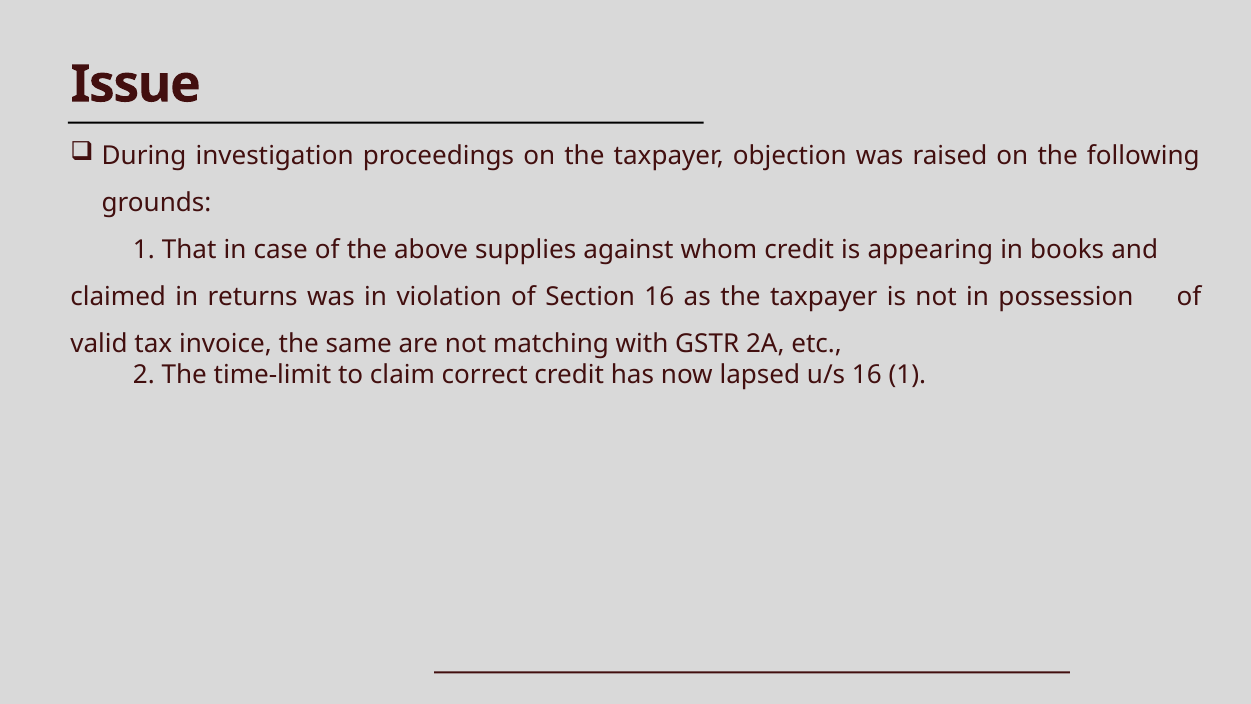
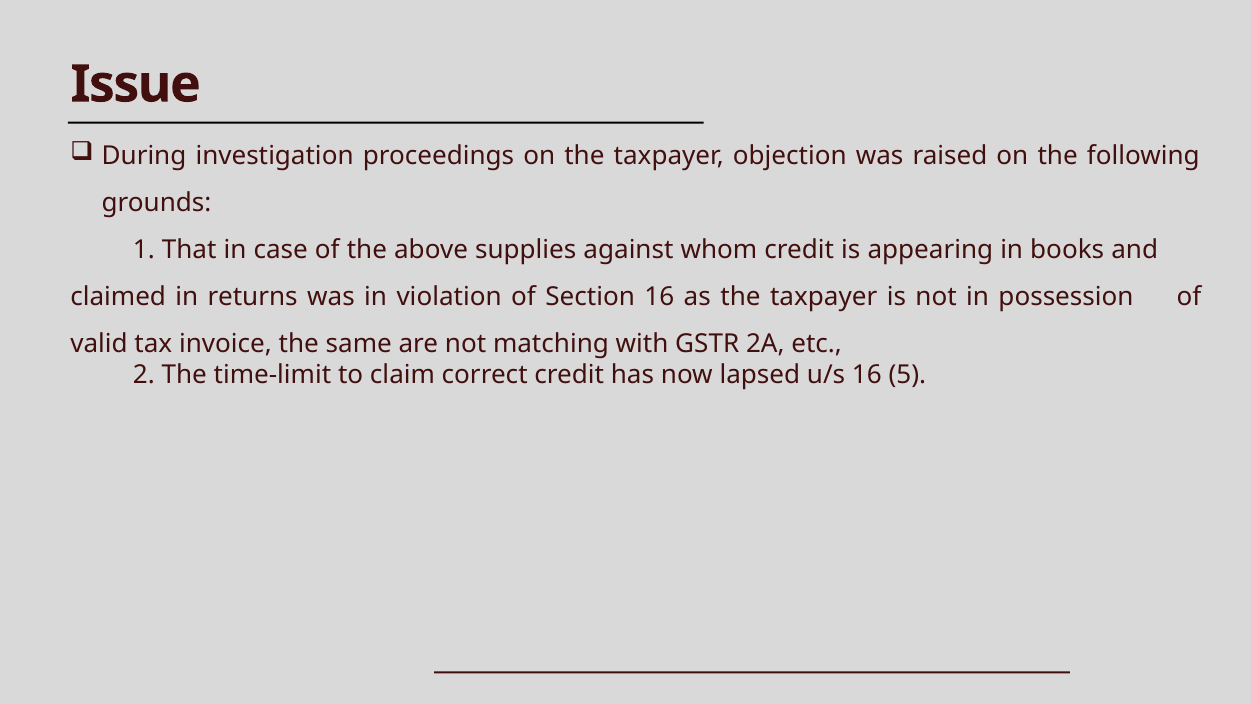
16 1: 1 -> 5
